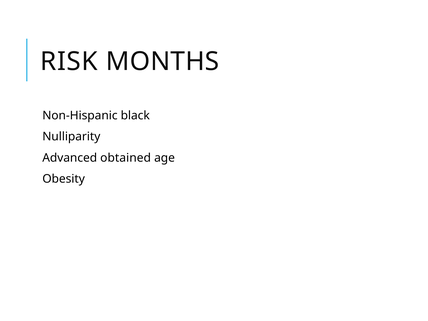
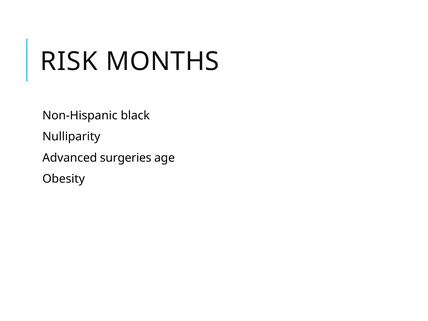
obtained: obtained -> surgeries
